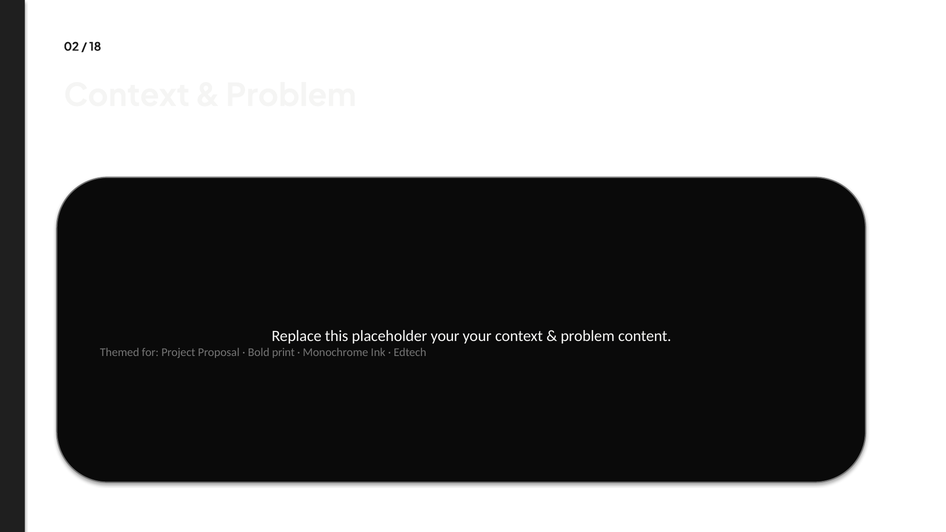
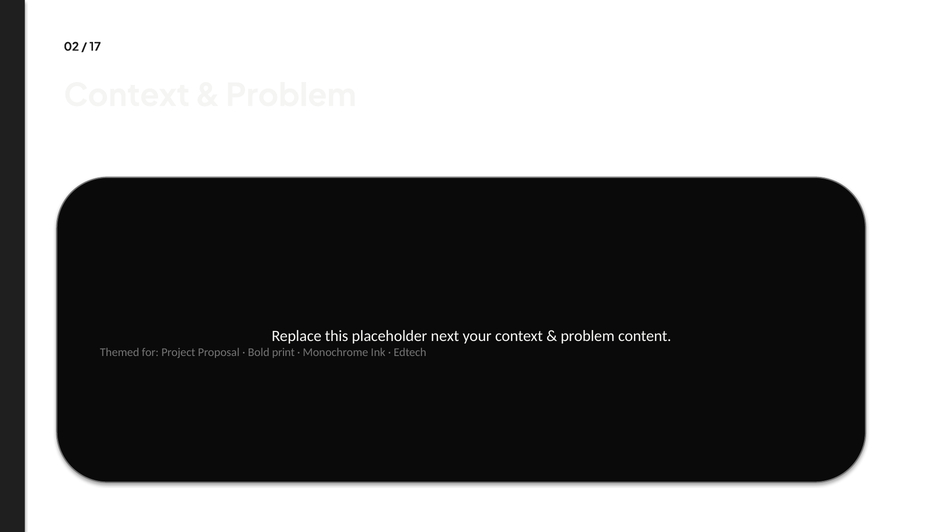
18: 18 -> 17
placeholder your: your -> next
